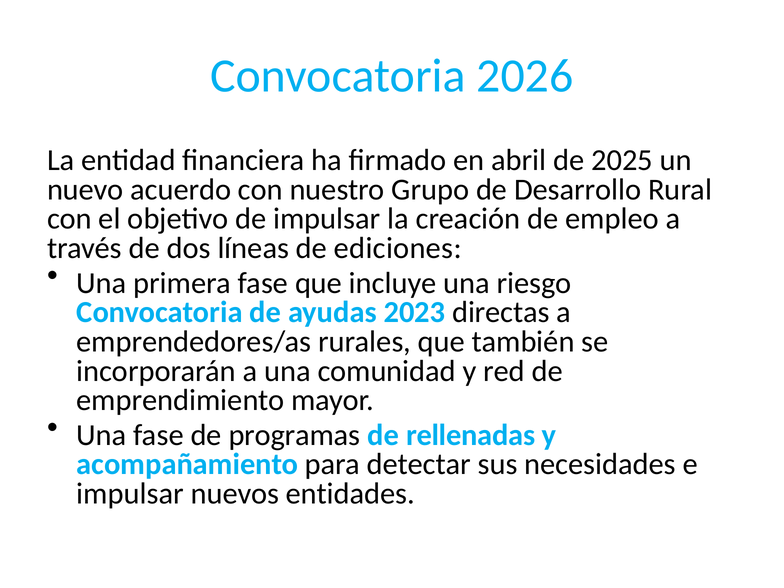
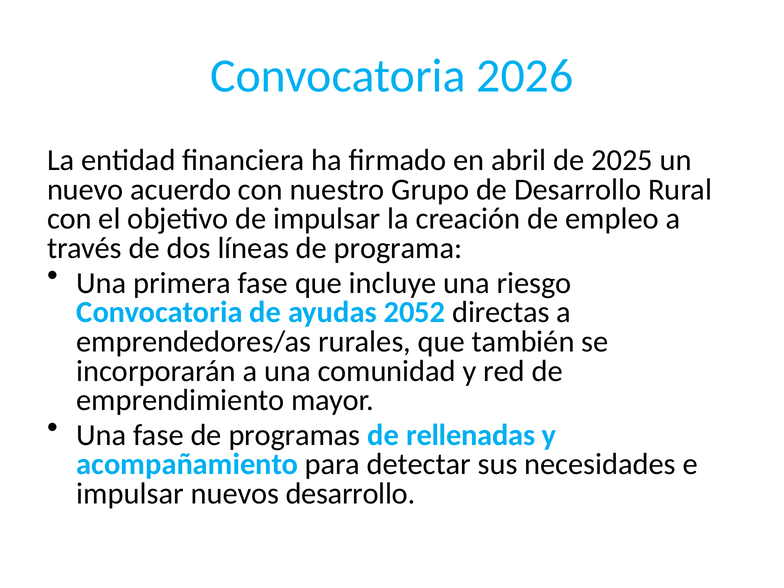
ediciones: ediciones -> programa
2023: 2023 -> 2052
nuevos entidades: entidades -> desarrollo
